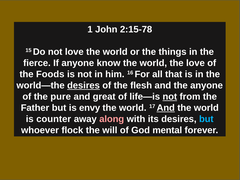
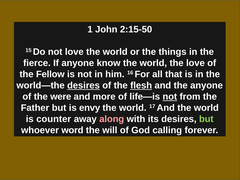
2:15-78: 2:15-78 -> 2:15-50
Foods: Foods -> Fellow
flesh underline: none -> present
pure: pure -> were
great: great -> more
And at (166, 108) underline: present -> none
but at (206, 119) colour: light blue -> light green
flock: flock -> word
mental: mental -> calling
